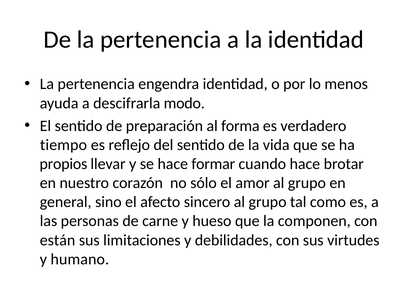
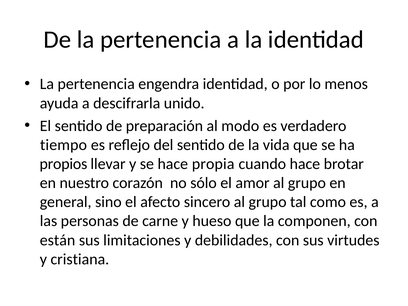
modo: modo -> unido
forma: forma -> modo
formar: formar -> propia
humano: humano -> cristiana
